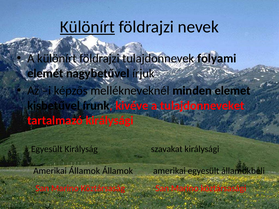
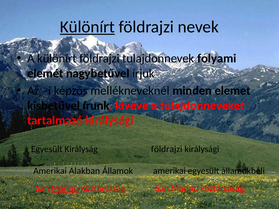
Királyság szavakat: szavakat -> földrajzi
Amerikai Államok: Államok -> Alakban
Marino at (65, 189) underline: none -> present
